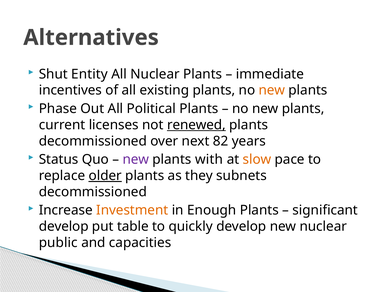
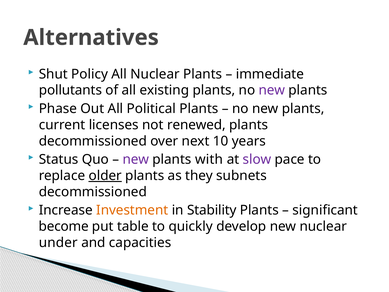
Entity: Entity -> Policy
incentives: incentives -> pollutants
new at (272, 90) colour: orange -> purple
renewed underline: present -> none
82: 82 -> 10
slow colour: orange -> purple
Enough: Enough -> Stability
develop at (64, 226): develop -> become
public: public -> under
